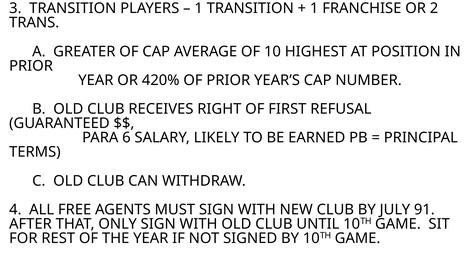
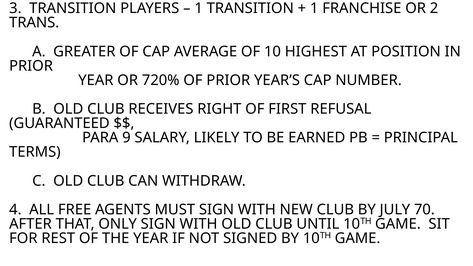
420%: 420% -> 720%
6: 6 -> 9
91: 91 -> 70
